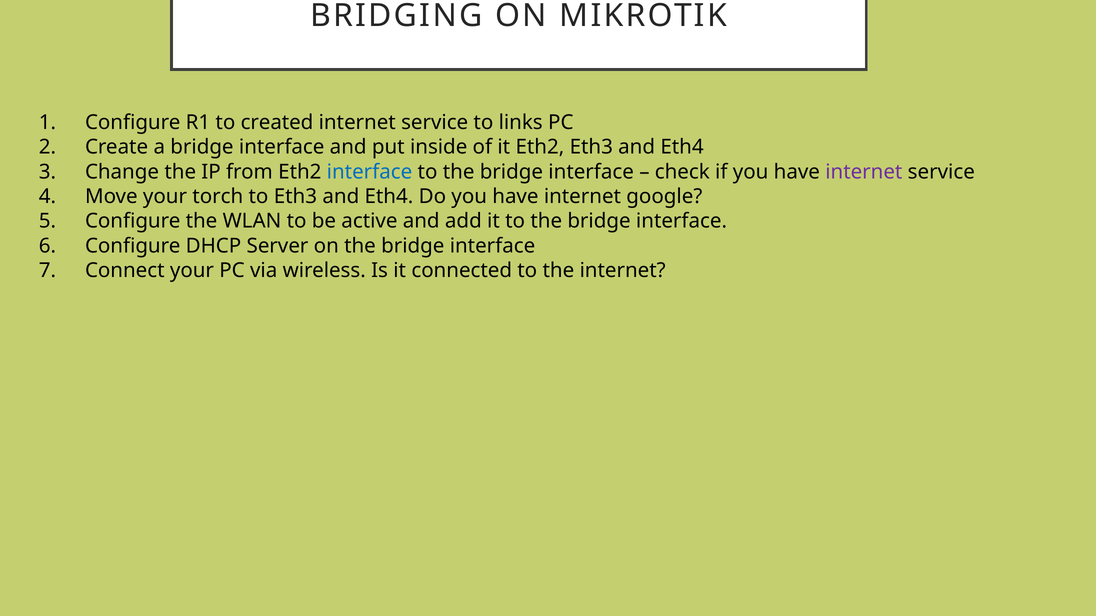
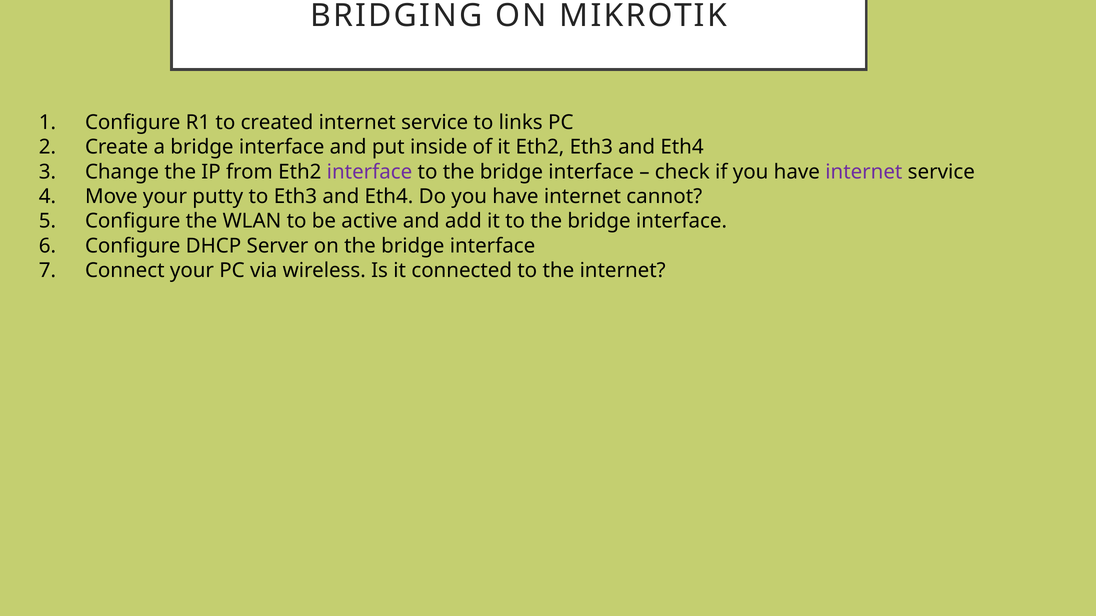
interface at (369, 172) colour: blue -> purple
torch: torch -> putty
google: google -> cannot
